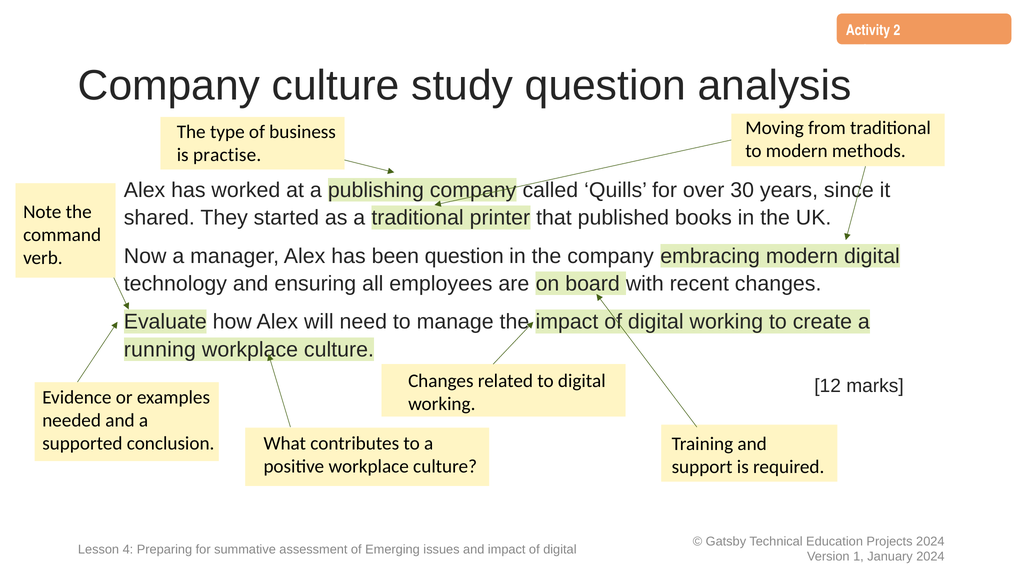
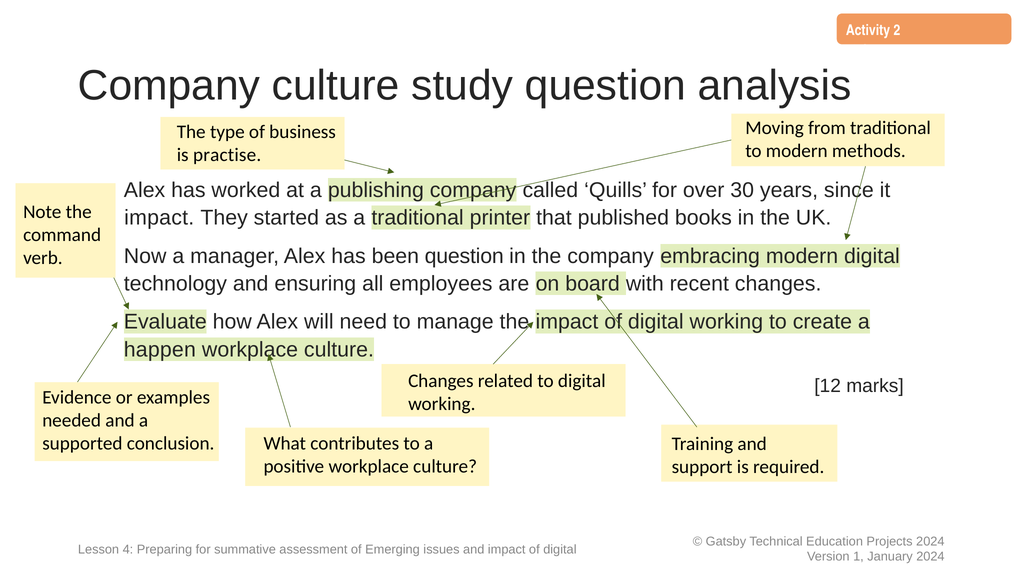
shared at (159, 218): shared -> impact
running: running -> happen
